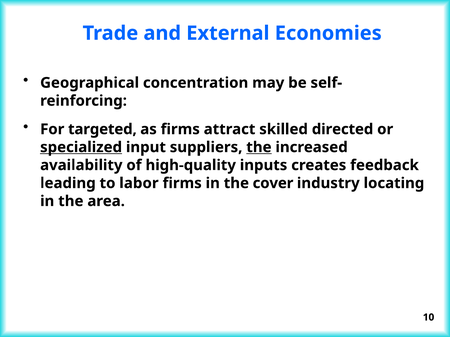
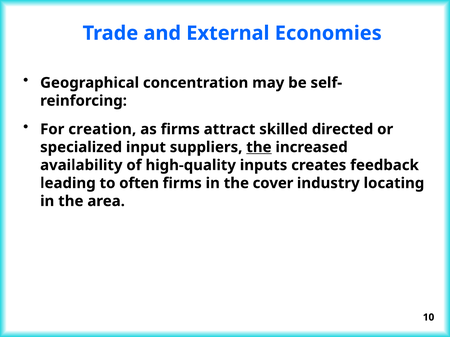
targeted: targeted -> creation
specialized underline: present -> none
labor: labor -> often
